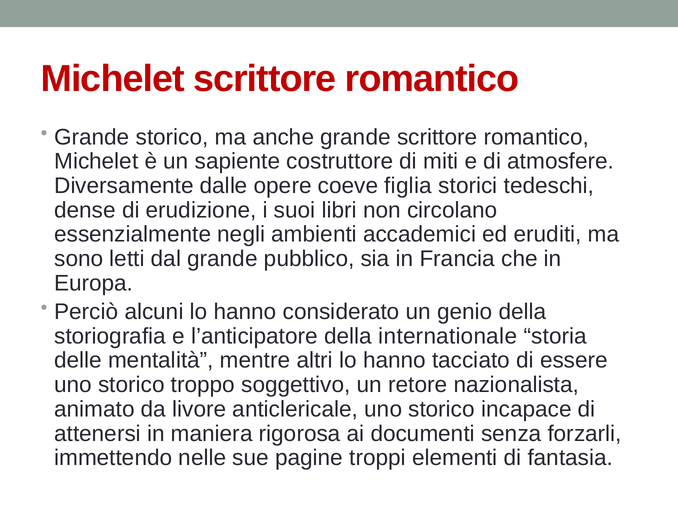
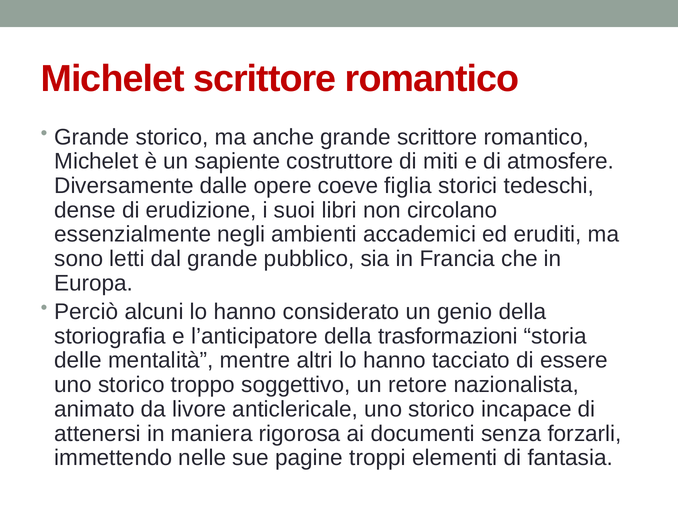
internationale: internationale -> trasformazioni
